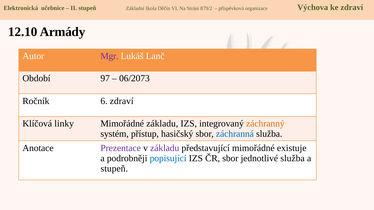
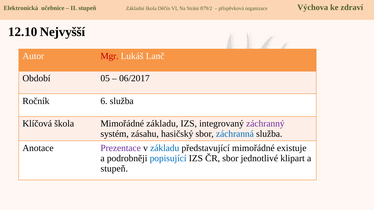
Armády: Armády -> Nejvyšší
Mgr colour: purple -> red
97: 97 -> 05
06/2073: 06/2073 -> 06/2017
6 zdraví: zdraví -> služba
Klíčová linky: linky -> škola
záchranný colour: orange -> purple
přístup: přístup -> zásahu
základu at (165, 148) colour: purple -> blue
jednotlivé služba: služba -> klipart
